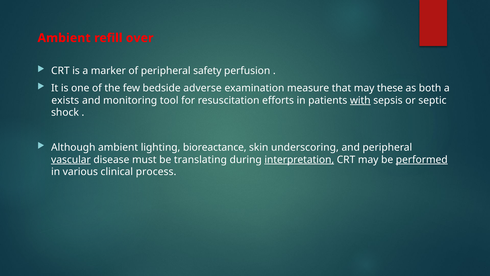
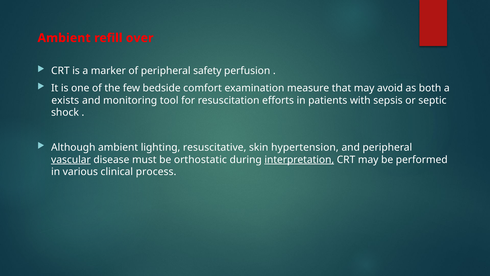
adverse: adverse -> comfort
these: these -> avoid
with underline: present -> none
bioreactance: bioreactance -> resuscitative
underscoring: underscoring -> hypertension
translating: translating -> orthostatic
performed underline: present -> none
